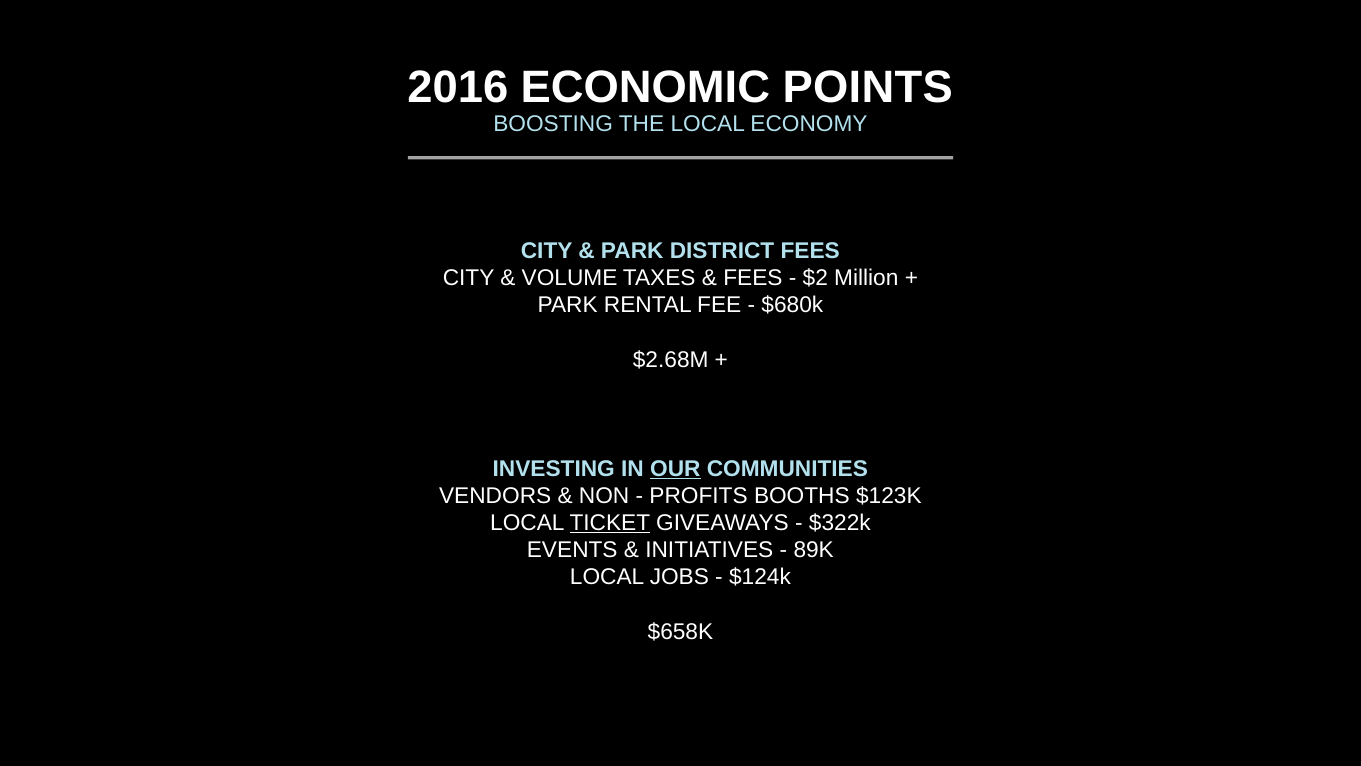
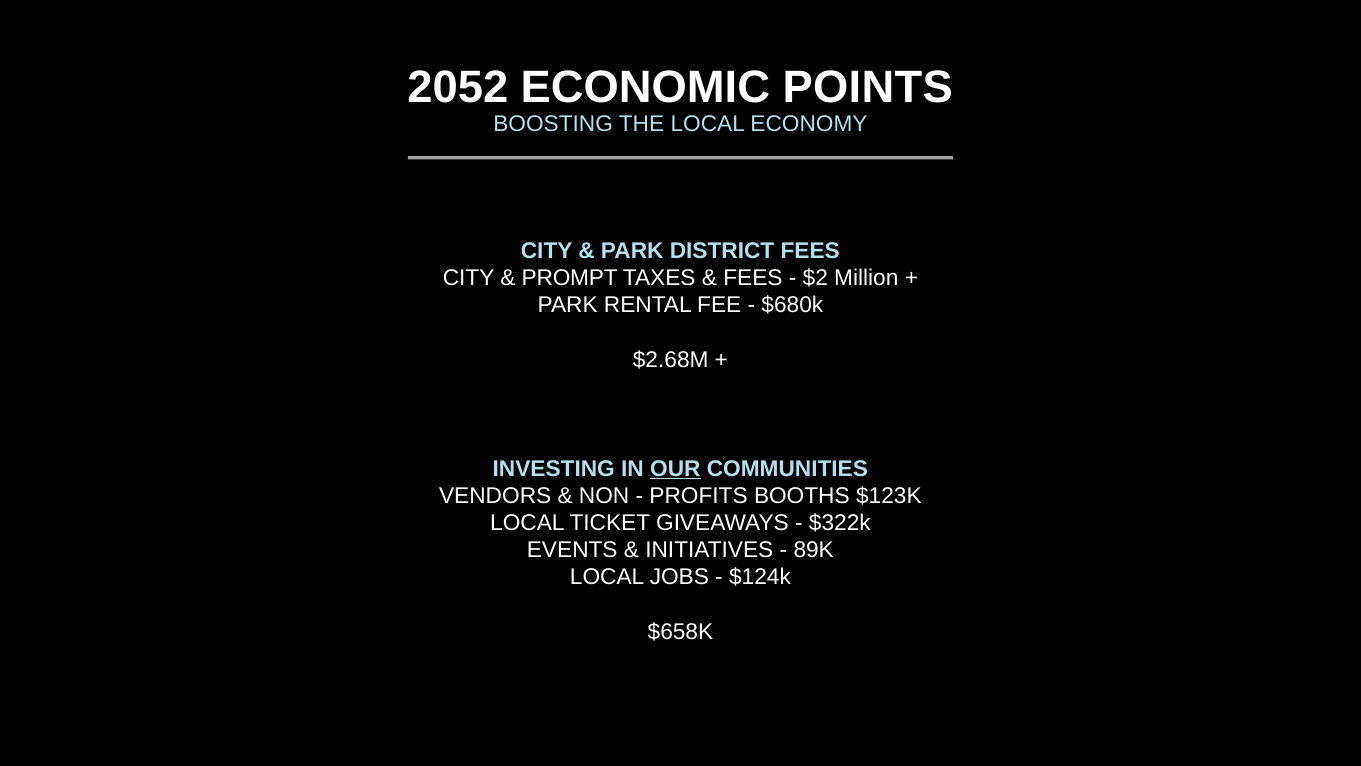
2016: 2016 -> 2052
VOLUME: VOLUME -> PROMPT
TICKET underline: present -> none
